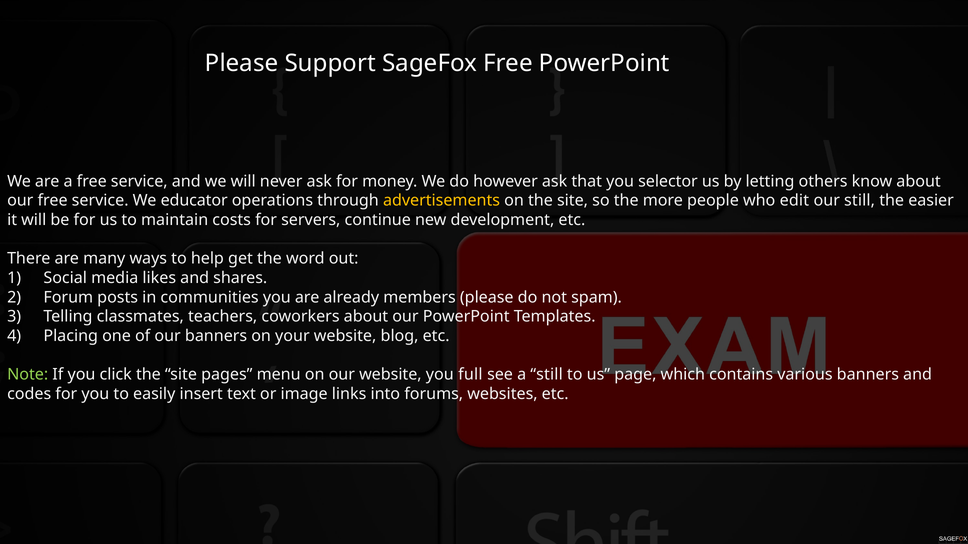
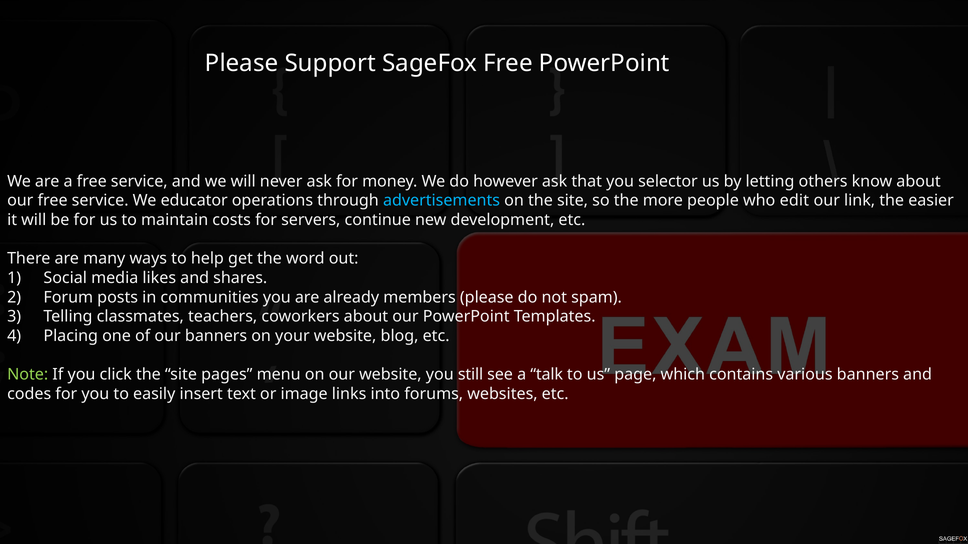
advertisements colour: yellow -> light blue
our still: still -> link
full: full -> still
a still: still -> talk
